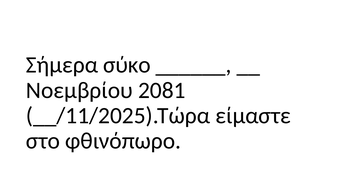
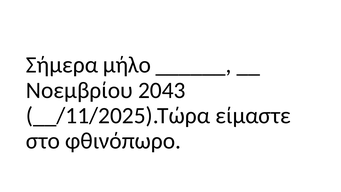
σύκο: σύκο -> μήλο
2081: 2081 -> 2043
